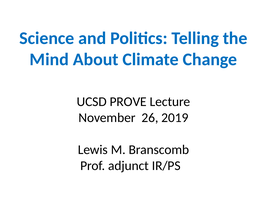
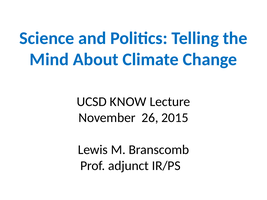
PROVE: PROVE -> KNOW
2019: 2019 -> 2015
